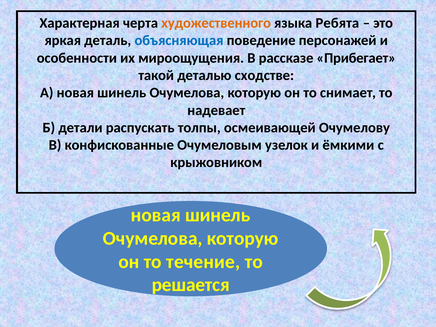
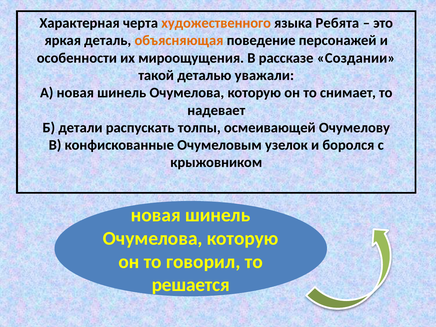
объясняющая colour: blue -> orange
Прибегает: Прибегает -> Создании
сходстве: сходстве -> уважали
ёмкими: ёмкими -> боролся
течение: течение -> говорил
